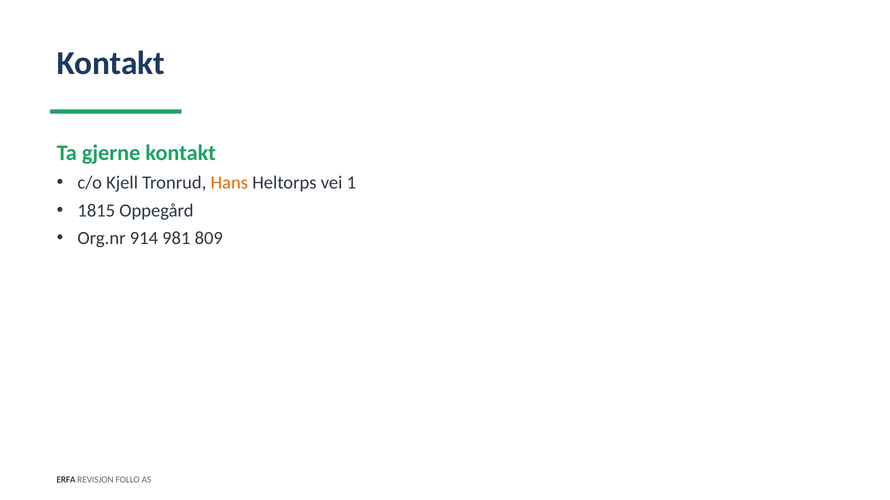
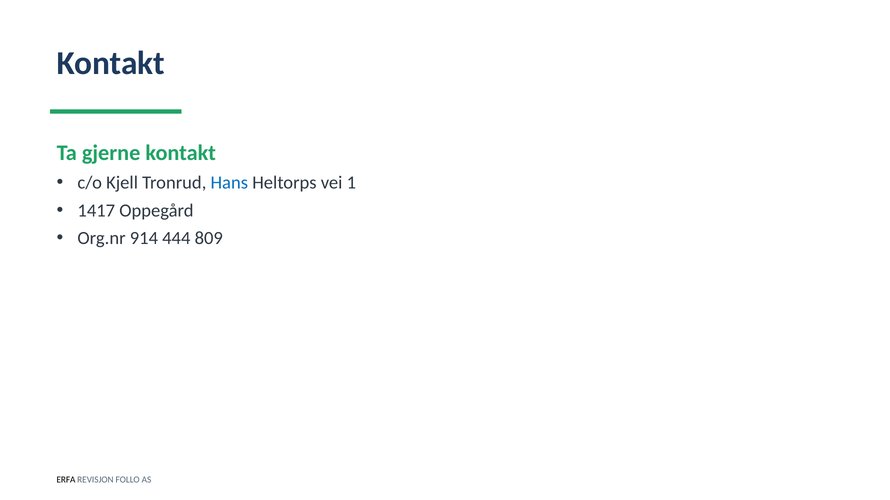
Hans colour: orange -> blue
1815: 1815 -> 1417
981: 981 -> 444
